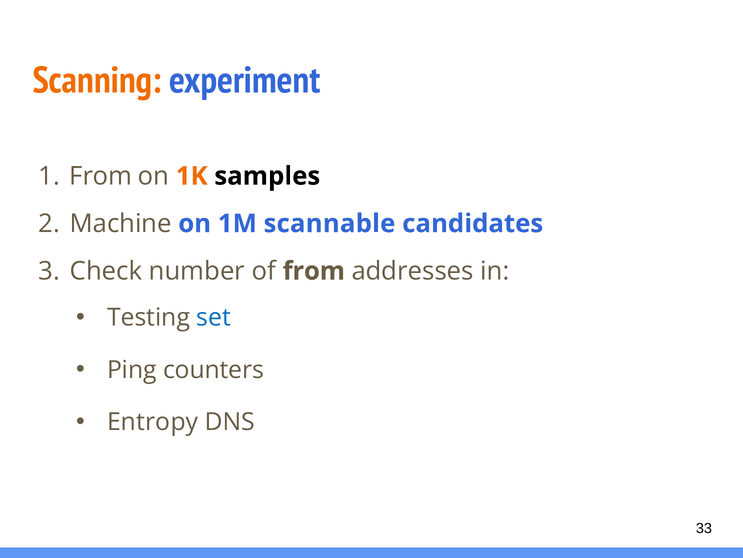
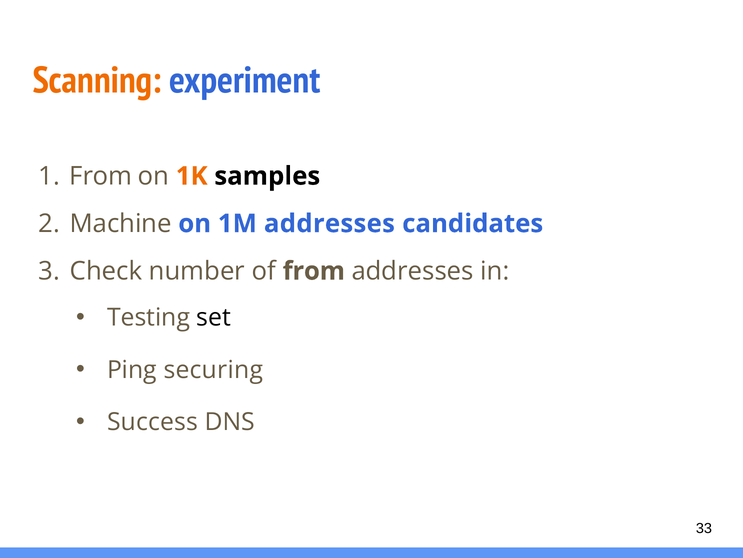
1M scannable: scannable -> addresses
set colour: blue -> black
counters: counters -> securing
Entropy: Entropy -> Success
